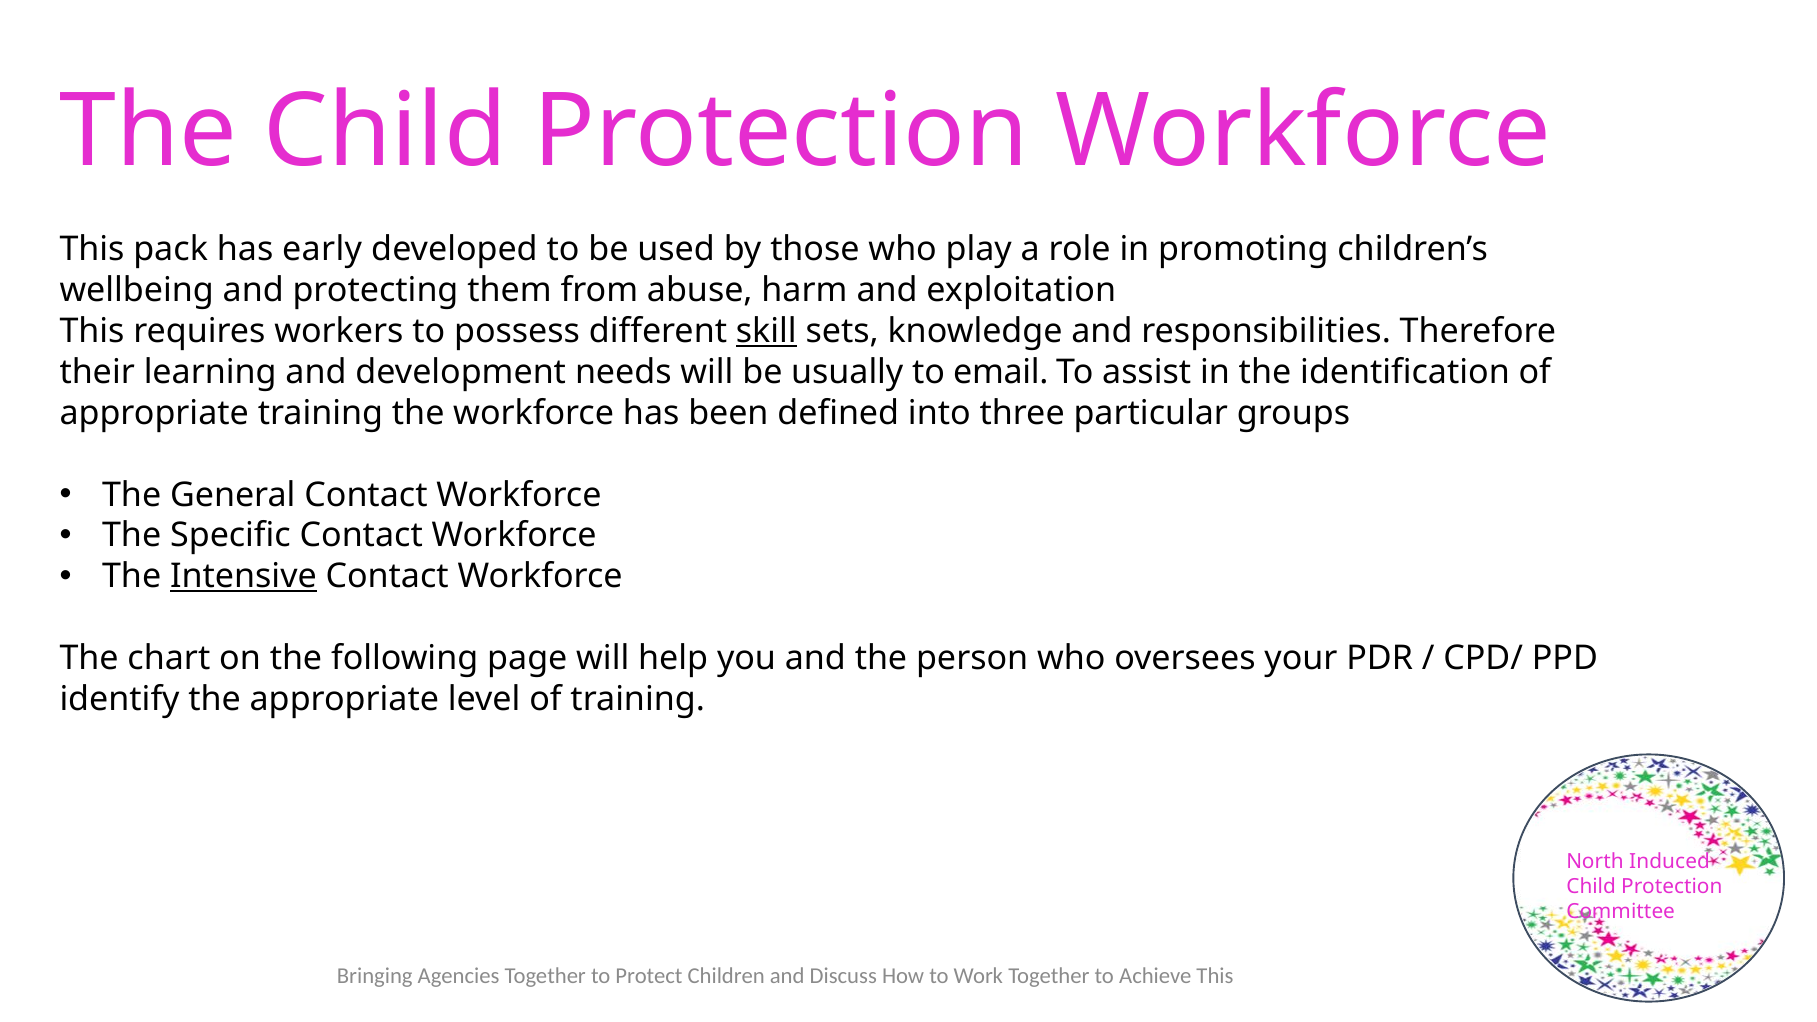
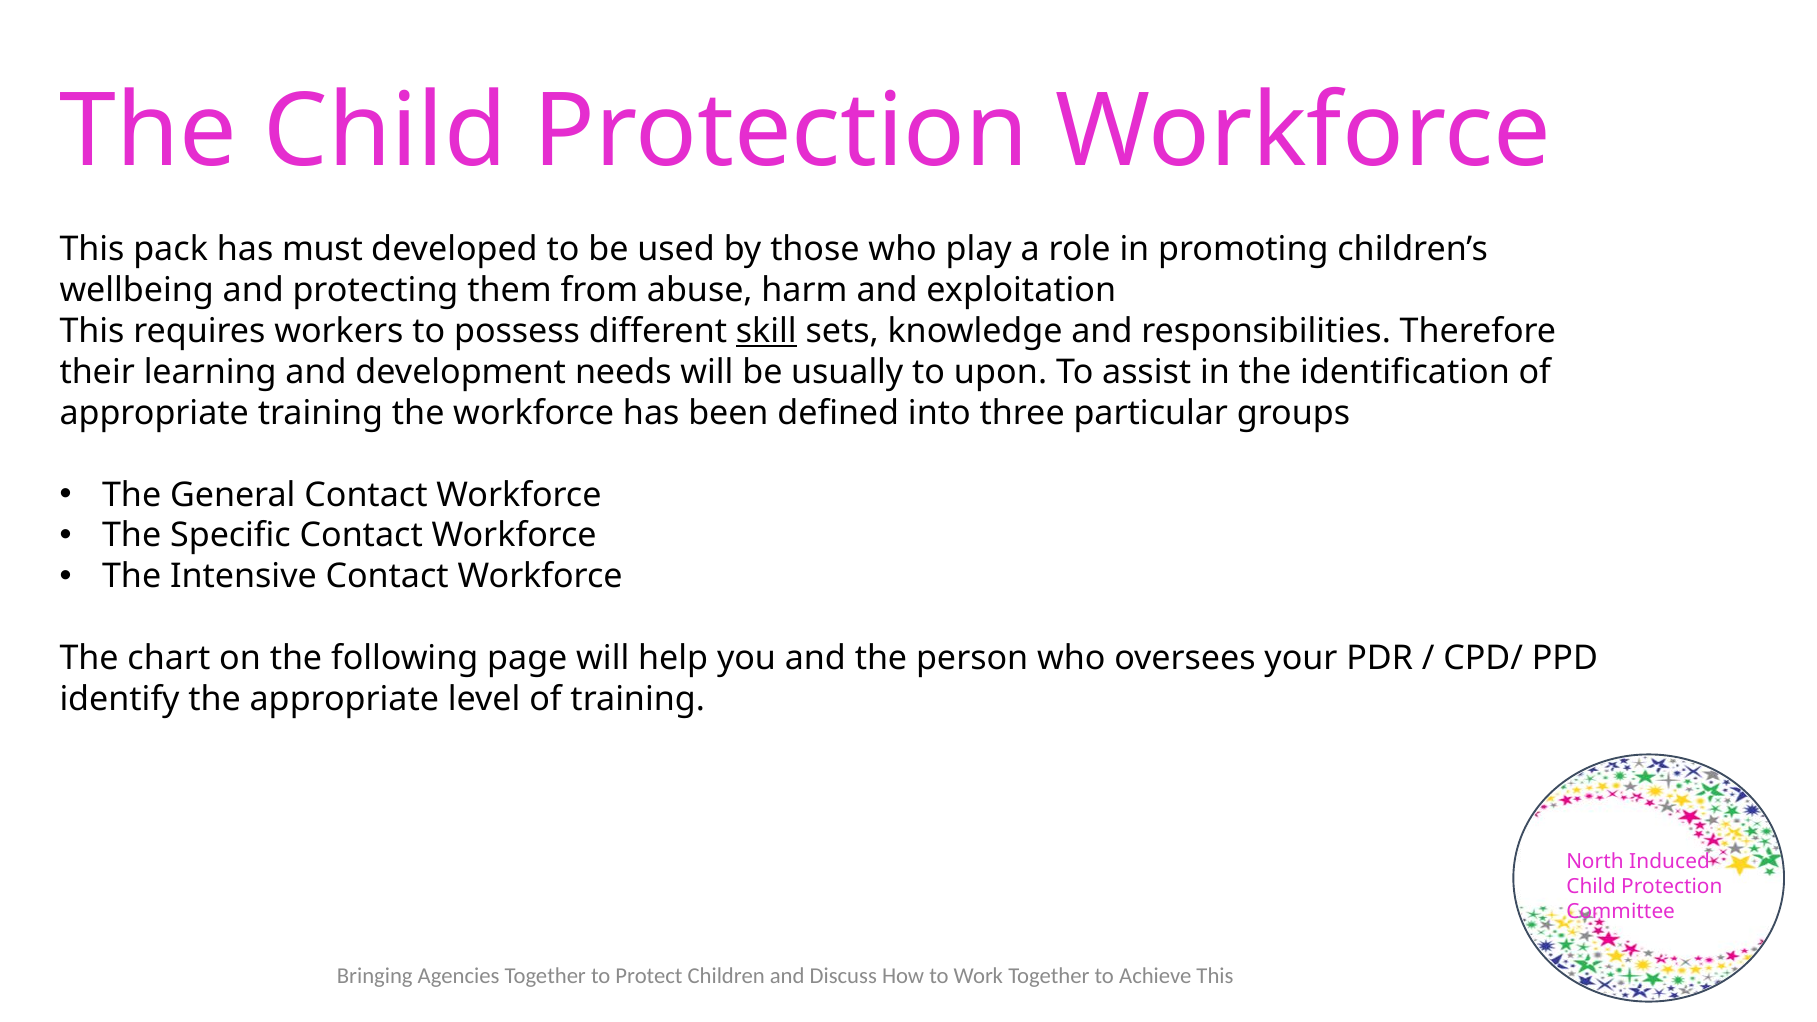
early: early -> must
email: email -> upon
Intensive underline: present -> none
